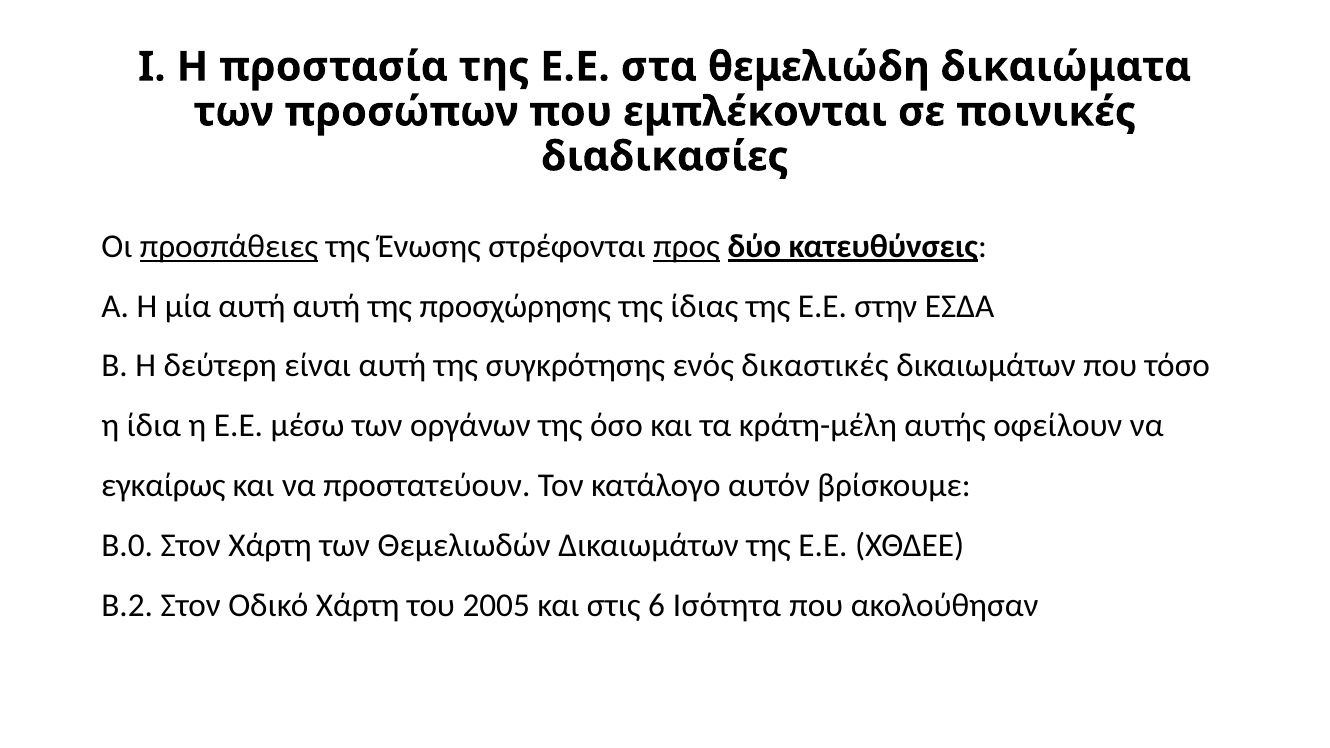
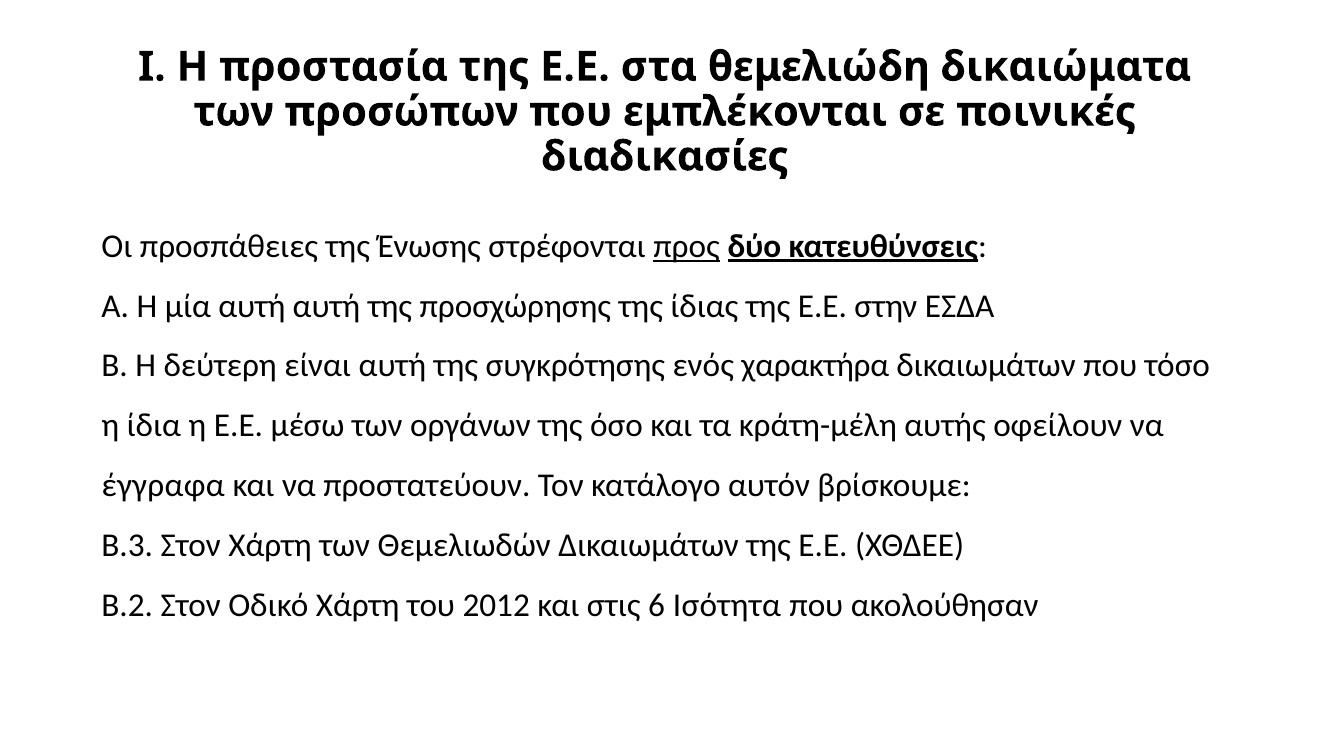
προσπάθειες underline: present -> none
δικαστικές: δικαστικές -> χαρακτήρα
εγκαίρως: εγκαίρως -> έγγραφα
Β.0: Β.0 -> Β.3
2005: 2005 -> 2012
